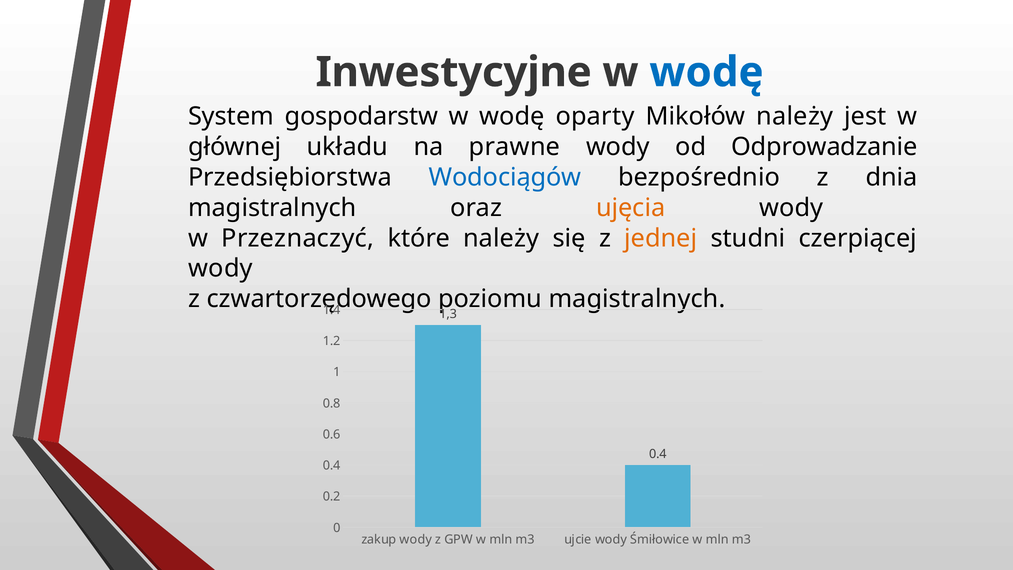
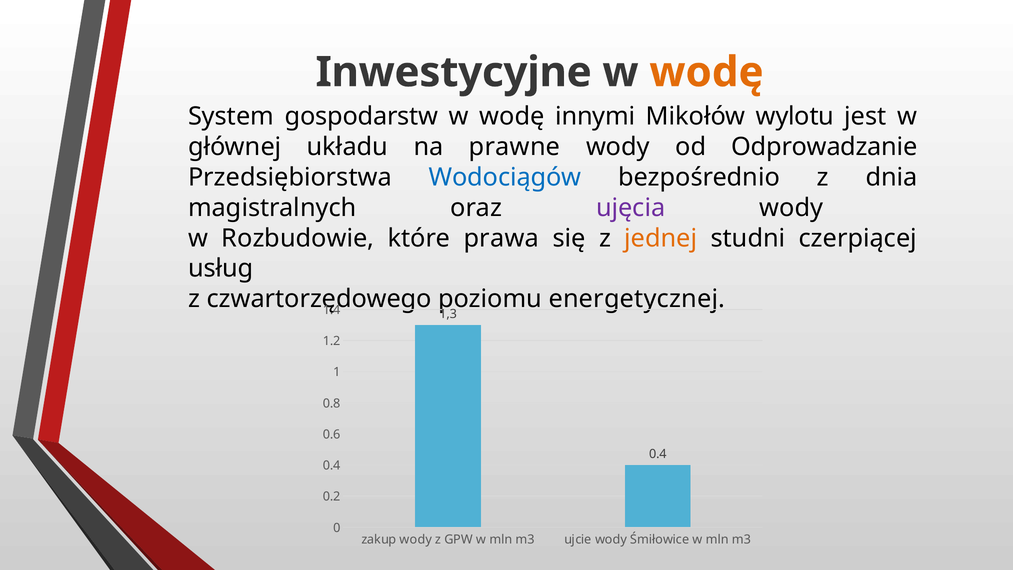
wodę at (706, 72) colour: blue -> orange
oparty: oparty -> innymi
Mikołów należy: należy -> wylotu
ujęcia colour: orange -> purple
Przeznaczyć: Przeznaczyć -> Rozbudowie
które należy: należy -> prawa
wody at (221, 268): wody -> usług
magistralnych at (637, 299): magistralnych -> energetycznej
